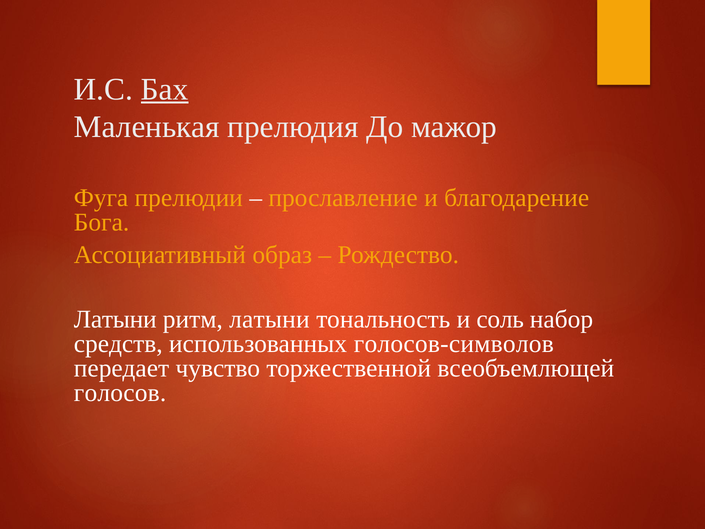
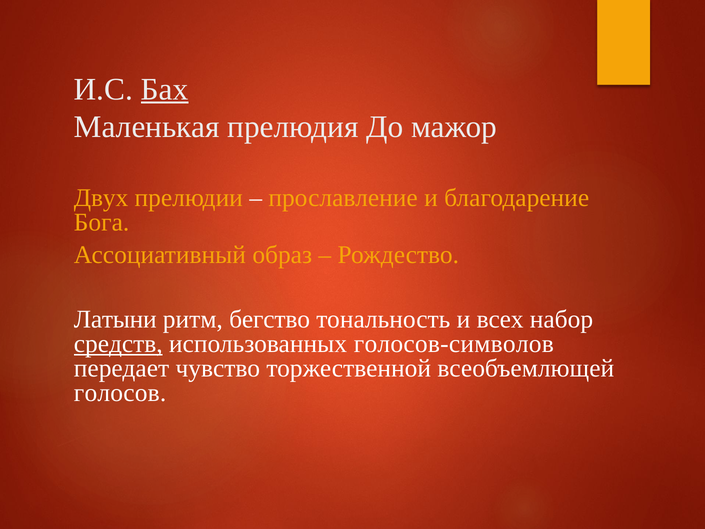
Фуга: Фуга -> Двух
ритм латыни: латыни -> бегство
соль: соль -> всех
средств underline: none -> present
